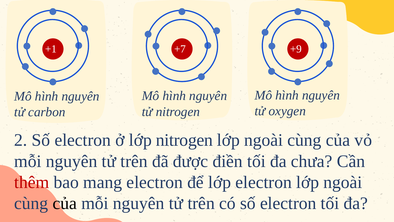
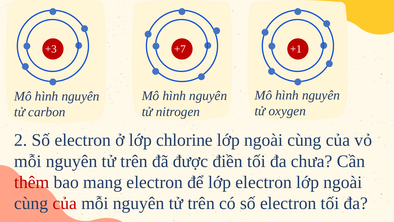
+1: +1 -> +3
+9: +9 -> +1
lớp nitrogen: nitrogen -> chlorine
của at (65, 203) colour: black -> red
